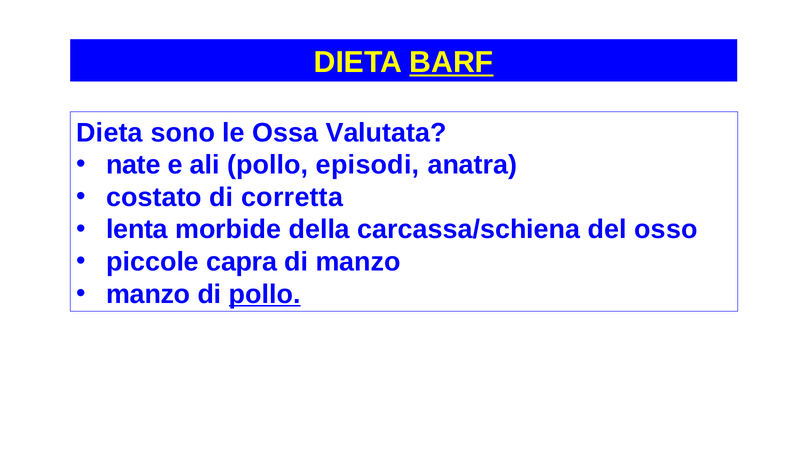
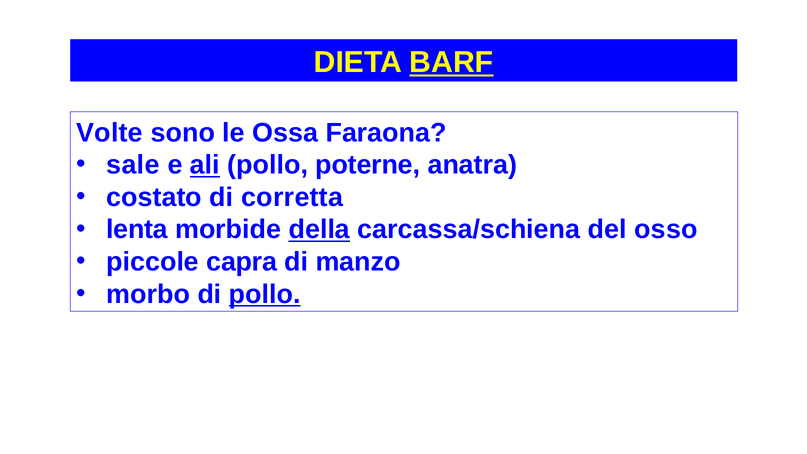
Dieta at (110, 133): Dieta -> Volte
Valutata: Valutata -> Faraona
nate: nate -> sale
ali underline: none -> present
episodi: episodi -> poterne
della underline: none -> present
manzo at (148, 294): manzo -> morbo
